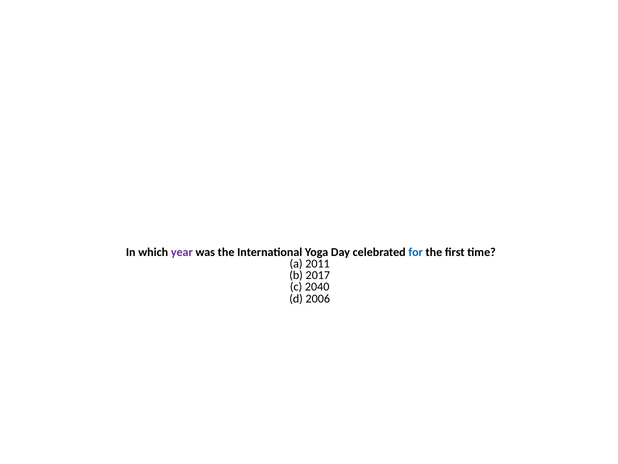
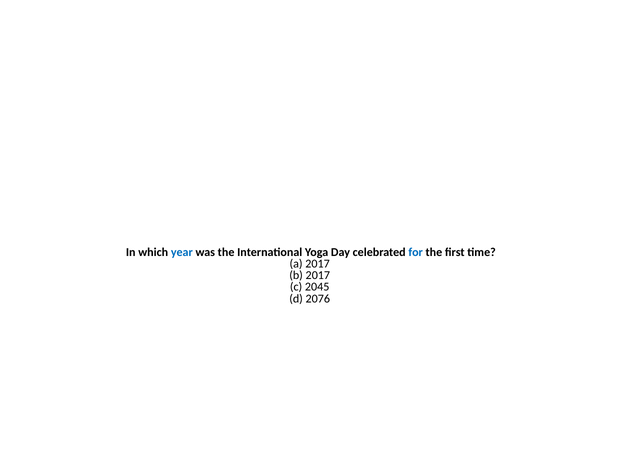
year colour: purple -> blue
a 2011: 2011 -> 2017
2040: 2040 -> 2045
2006: 2006 -> 2076
